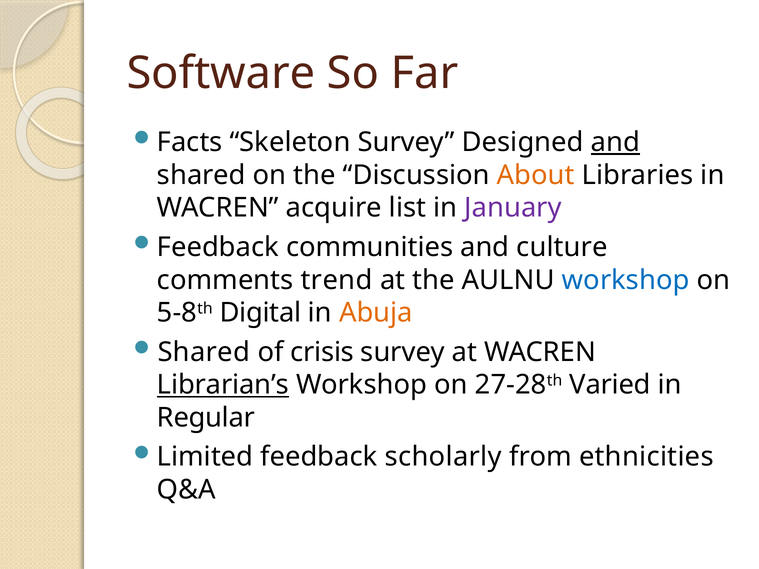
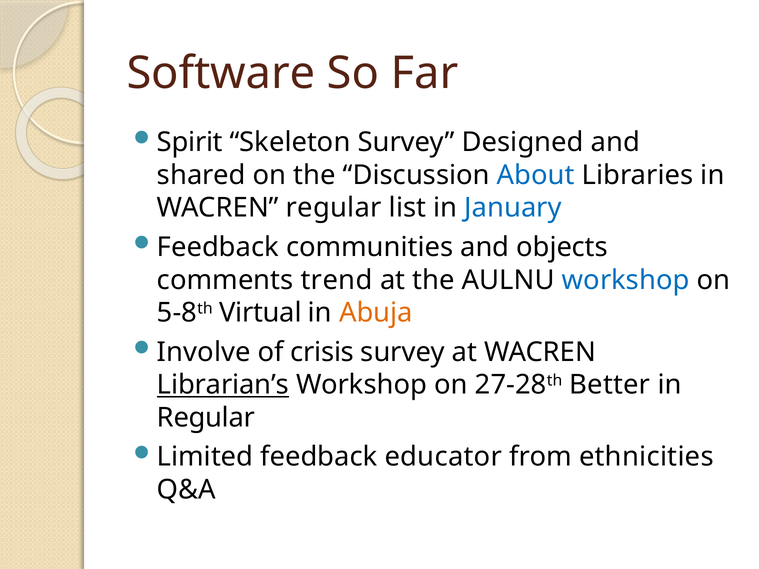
Facts: Facts -> Spirit
and at (615, 142) underline: present -> none
About colour: orange -> blue
WACREN acquire: acquire -> regular
January colour: purple -> blue
culture: culture -> objects
Digital: Digital -> Virtual
Shared at (204, 352): Shared -> Involve
Varied: Varied -> Better
scholarly: scholarly -> educator
